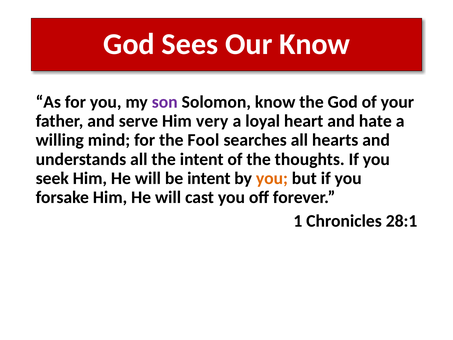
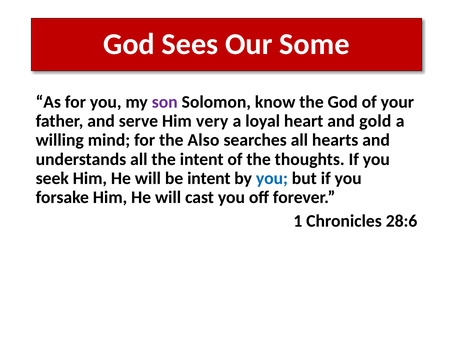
Our Know: Know -> Some
hate: hate -> gold
Fool: Fool -> Also
you at (272, 178) colour: orange -> blue
28:1: 28:1 -> 28:6
